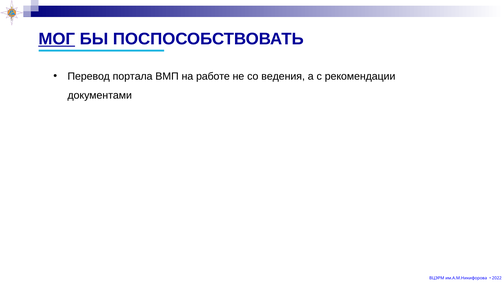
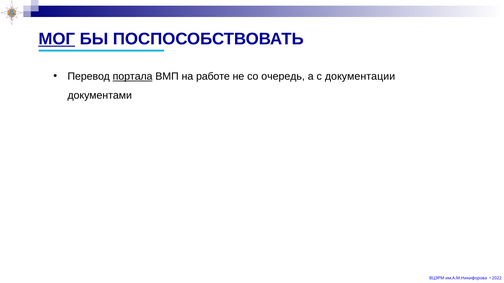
портала underline: none -> present
ведения: ведения -> очередь
рекомендации: рекомендации -> документации
